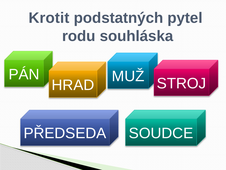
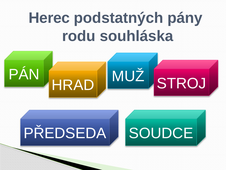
Krotit: Krotit -> Herec
pytel: pytel -> pány
